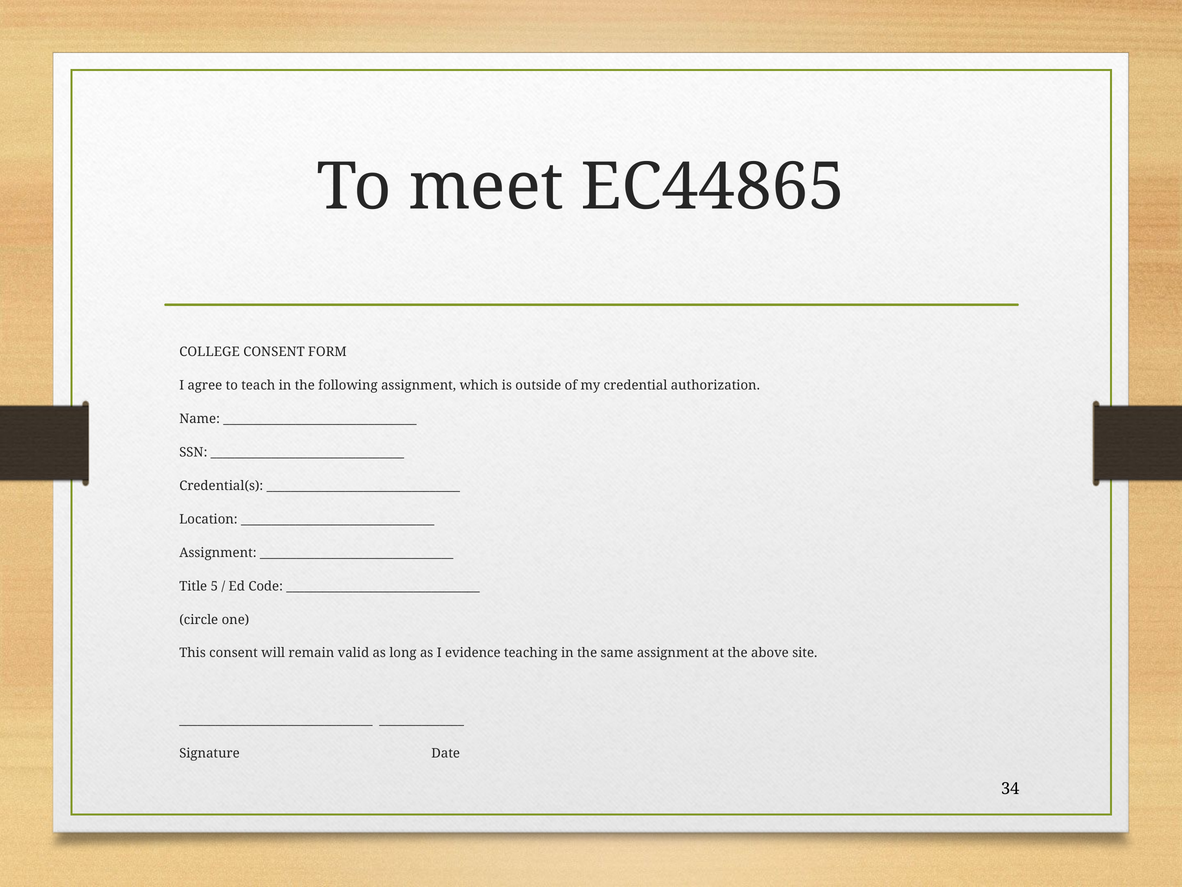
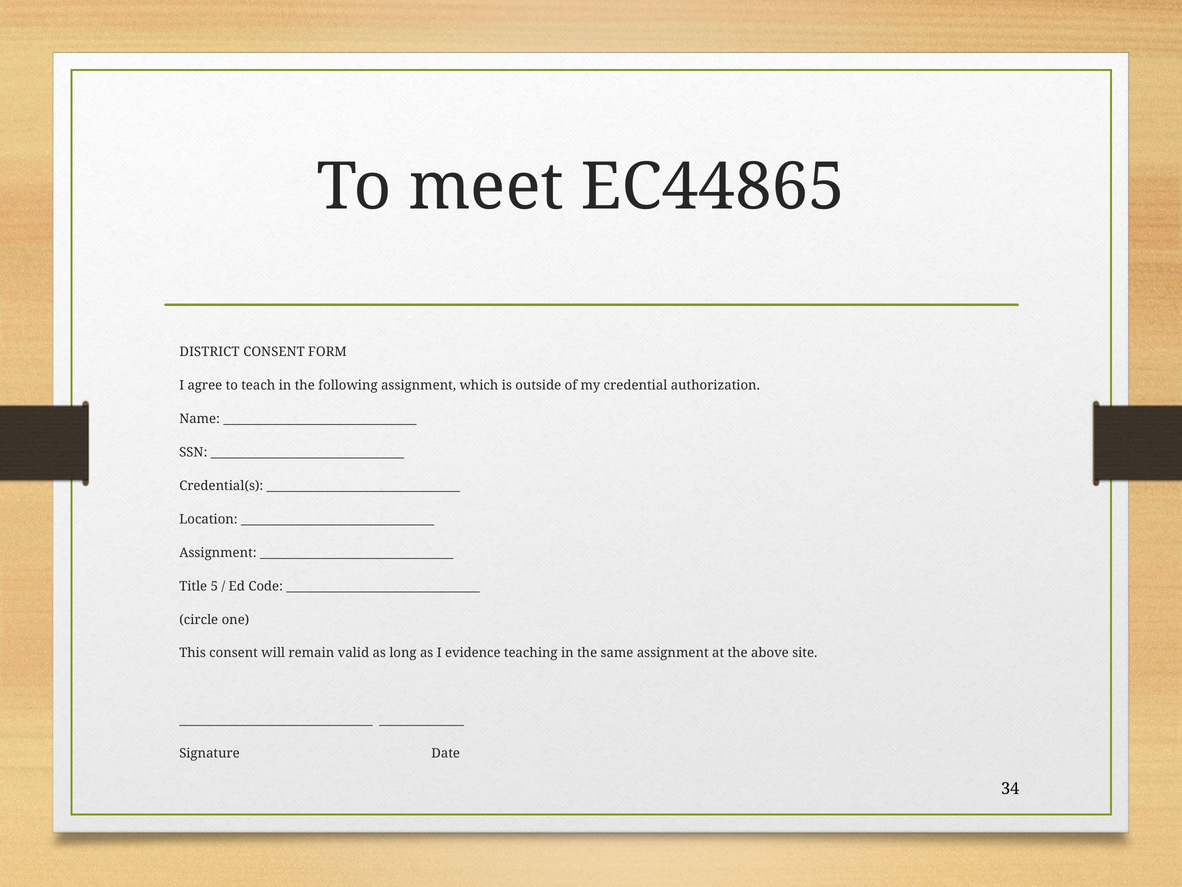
COLLEGE: COLLEGE -> DISTRICT
